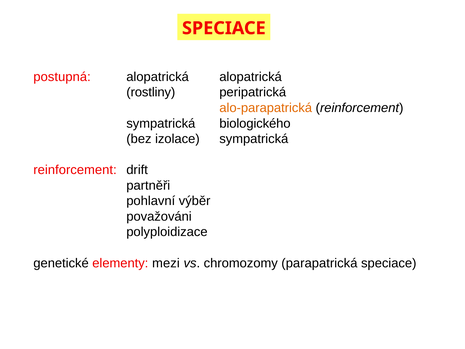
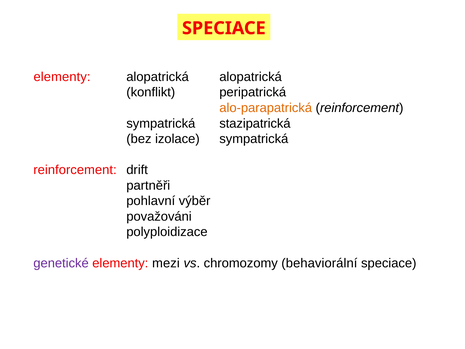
postupná at (62, 77): postupná -> elementy
rostliny: rostliny -> konflikt
biologického: biologického -> stazipatrická
genetické colour: black -> purple
parapatrická: parapatrická -> behaviorální
